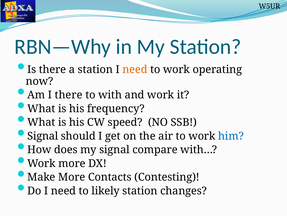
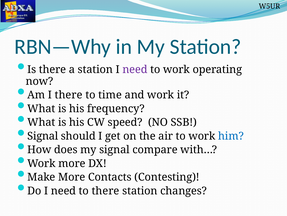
need at (135, 69) colour: orange -> purple
with: with -> time
to likely: likely -> there
